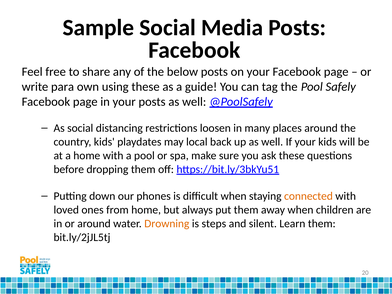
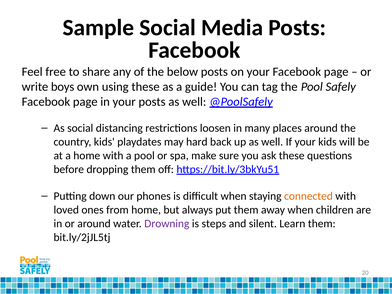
para: para -> boys
local: local -> hard
Drowning colour: orange -> purple
